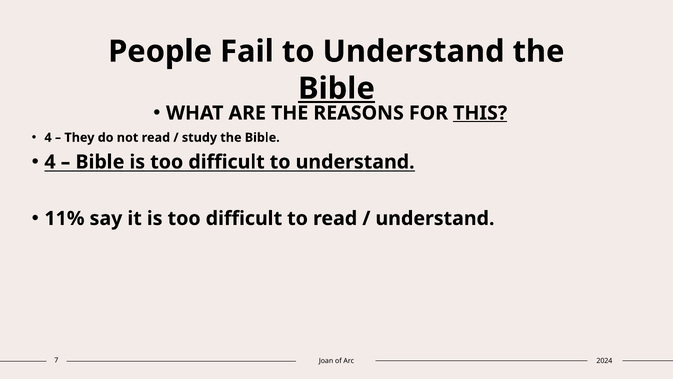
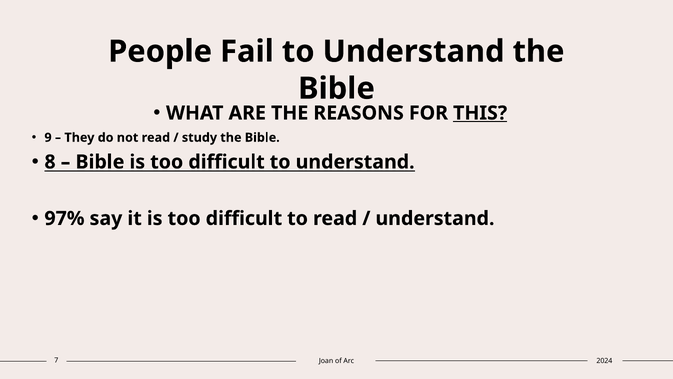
Bible at (336, 88) underline: present -> none
4 at (48, 137): 4 -> 9
4 at (50, 162): 4 -> 8
11%: 11% -> 97%
